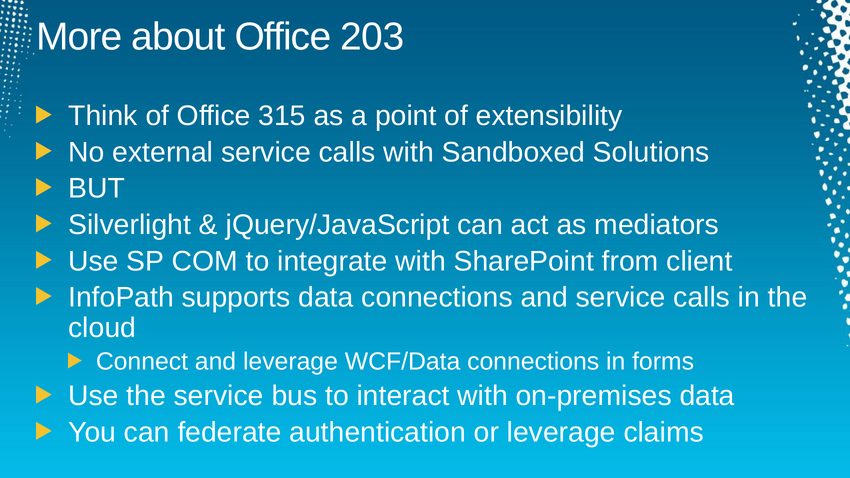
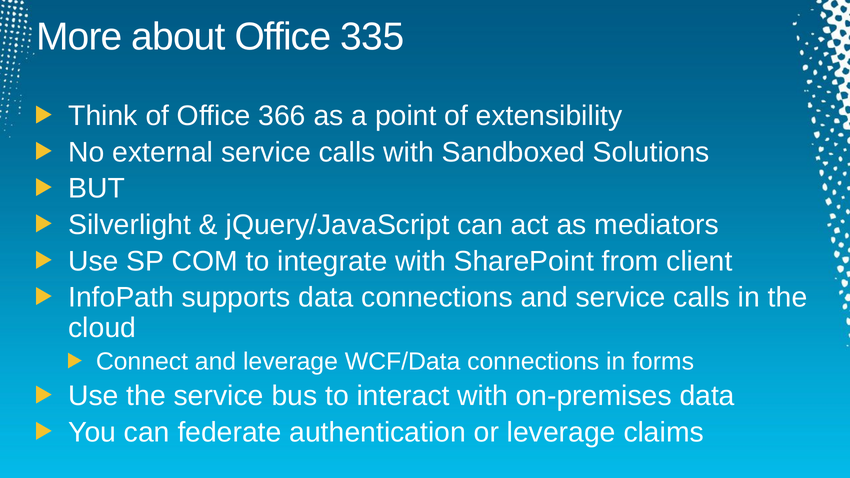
203: 203 -> 335
315: 315 -> 366
